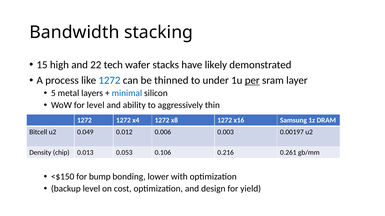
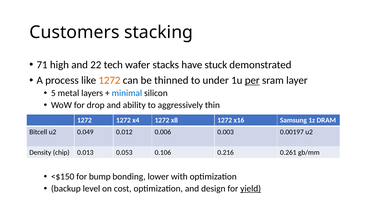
Bandwidth: Bandwidth -> Customers
15: 15 -> 71
likely: likely -> stuck
1272 at (109, 81) colour: blue -> orange
for level: level -> drop
yield underline: none -> present
